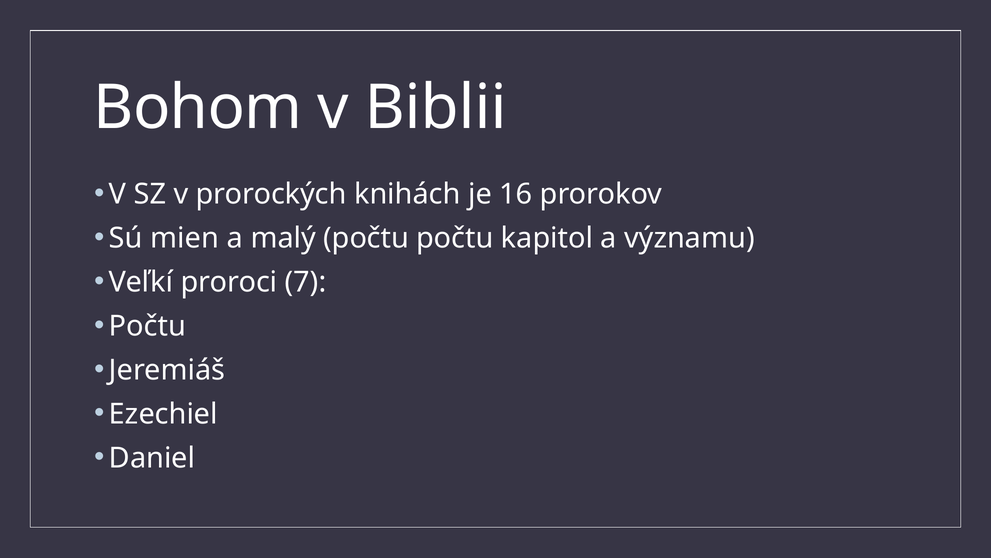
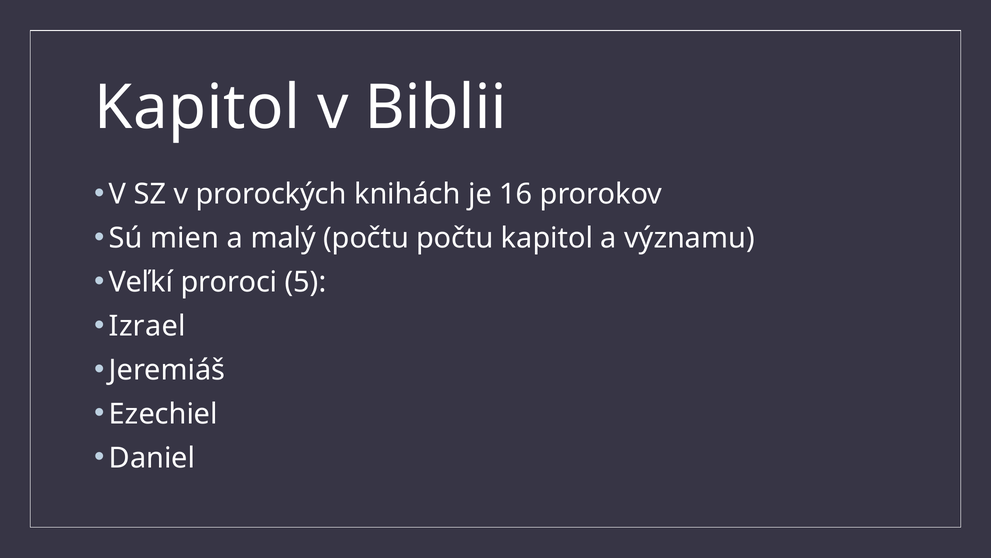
Bohom at (198, 108): Bohom -> Kapitol
7: 7 -> 5
Počtu at (148, 326): Počtu -> Izrael
